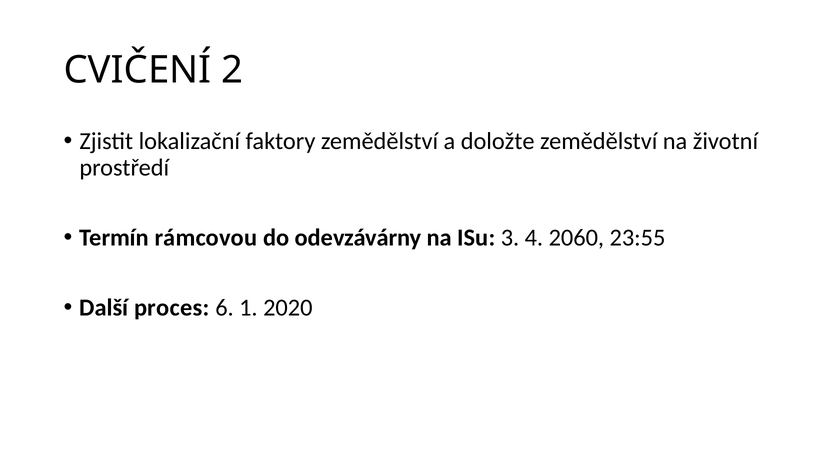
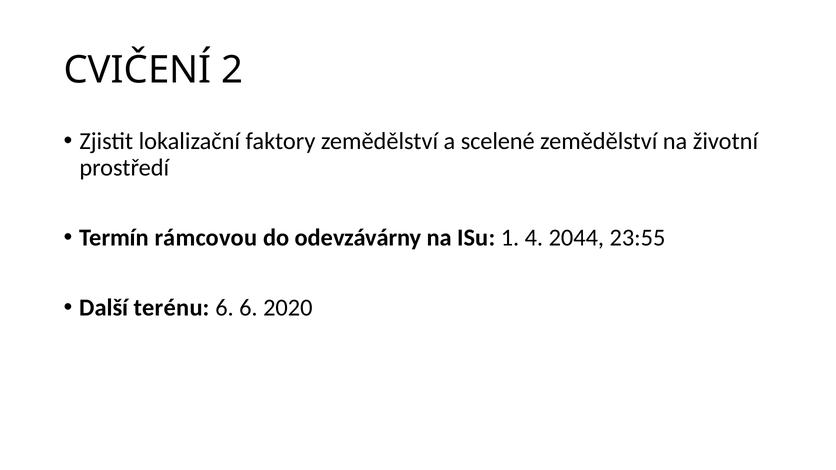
doložte: doložte -> scelené
3: 3 -> 1
2060: 2060 -> 2044
proces: proces -> terénu
6 1: 1 -> 6
